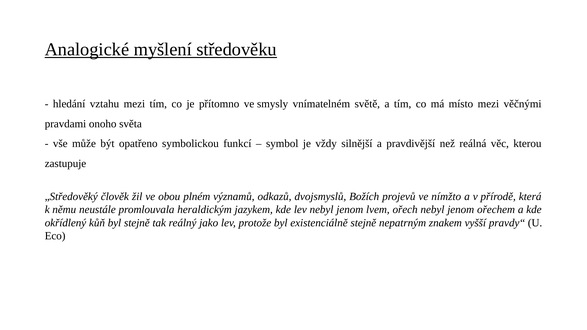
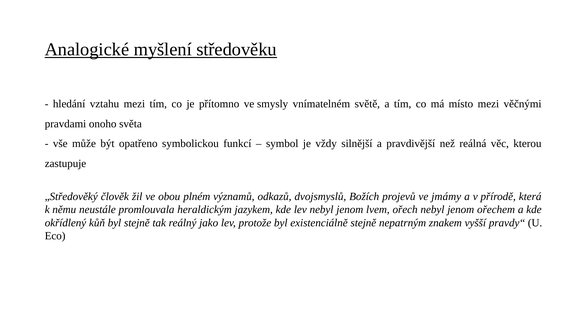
nímžto: nímžto -> jmámy
